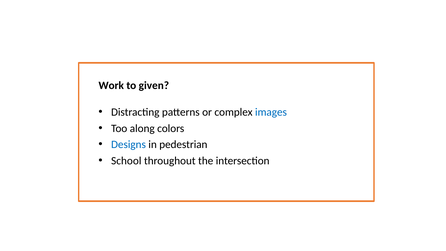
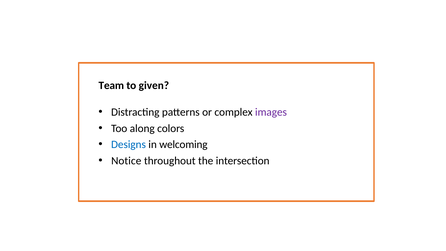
Work: Work -> Team
images colour: blue -> purple
pedestrian: pedestrian -> welcoming
School: School -> Notice
